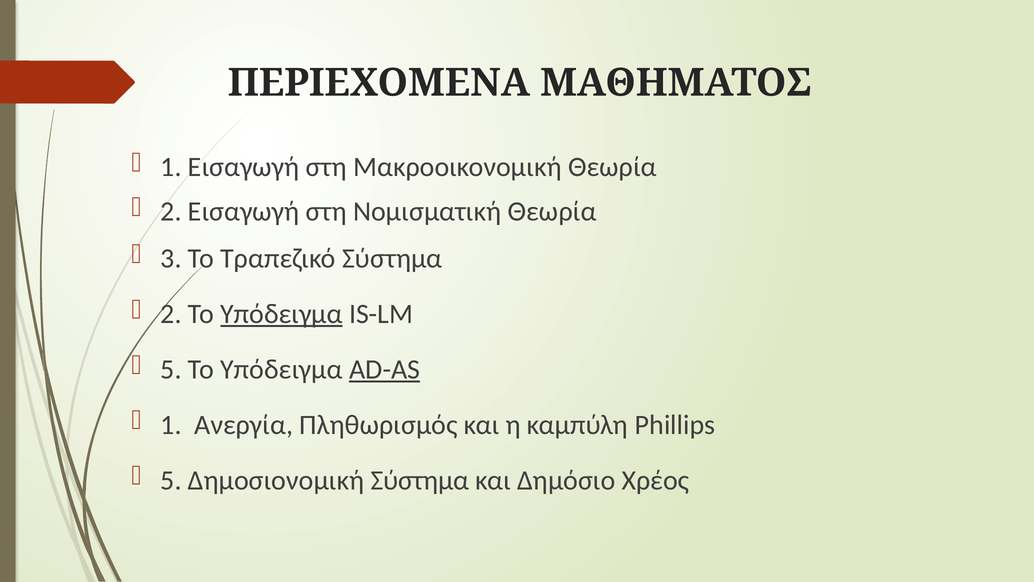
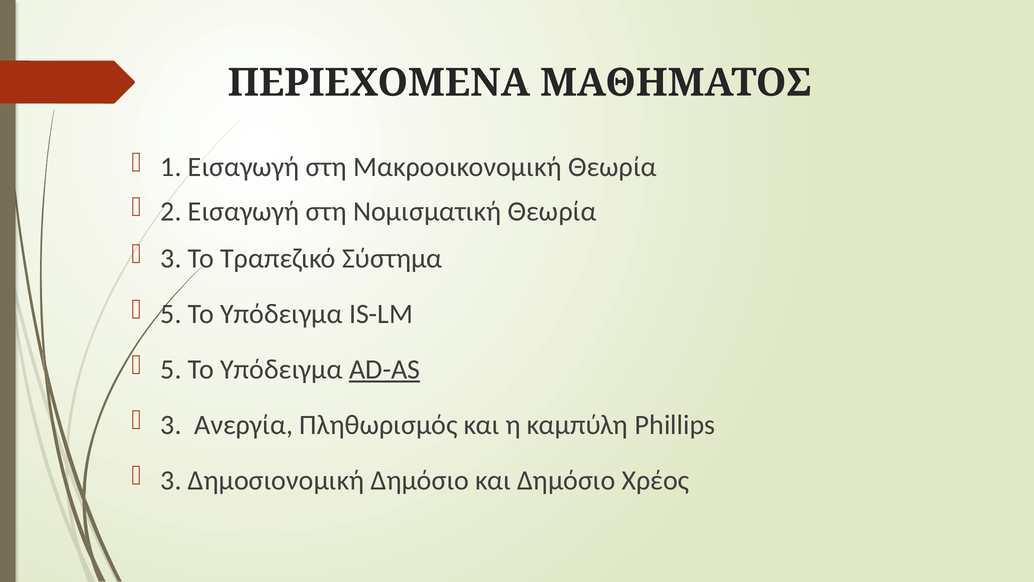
2 at (171, 314): 2 -> 5
Υπόδειγμα at (282, 314) underline: present -> none
1 at (171, 425): 1 -> 3
5 at (171, 480): 5 -> 3
Δημοσιονομική Σύστημα: Σύστημα -> Δημόσιο
